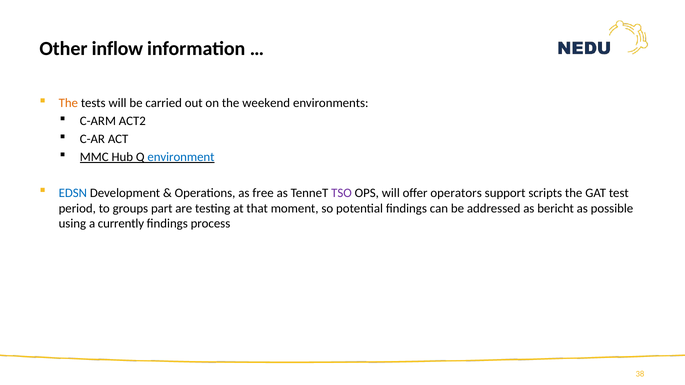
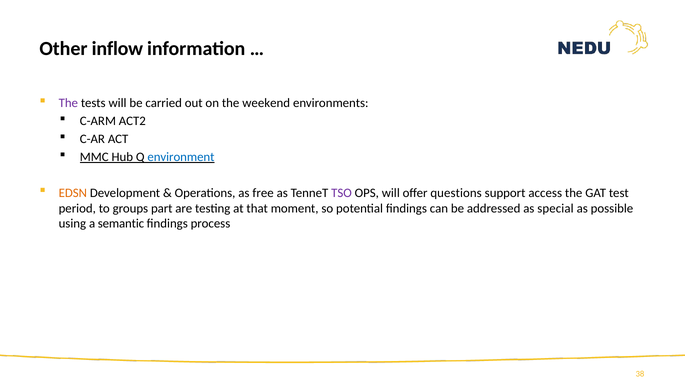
The at (68, 103) colour: orange -> purple
EDSN colour: blue -> orange
operators: operators -> questions
scripts: scripts -> access
bericht: bericht -> special
currently: currently -> semantic
